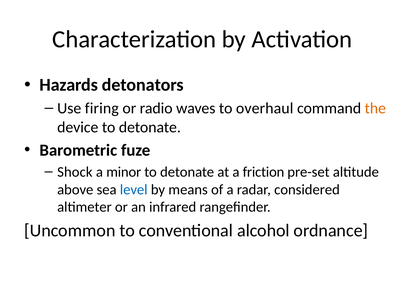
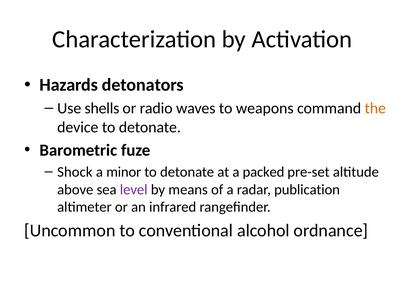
firing: firing -> shells
overhaul: overhaul -> weapons
friction: friction -> packed
level colour: blue -> purple
considered: considered -> publication
